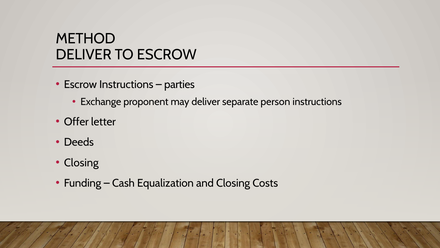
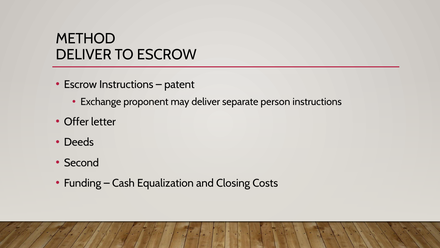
parties: parties -> patent
Closing at (81, 162): Closing -> Second
